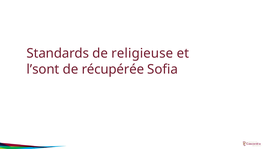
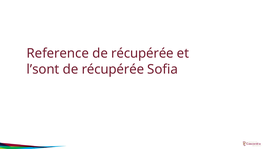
Standards: Standards -> Reference
religieuse at (142, 53): religieuse -> récupérée
